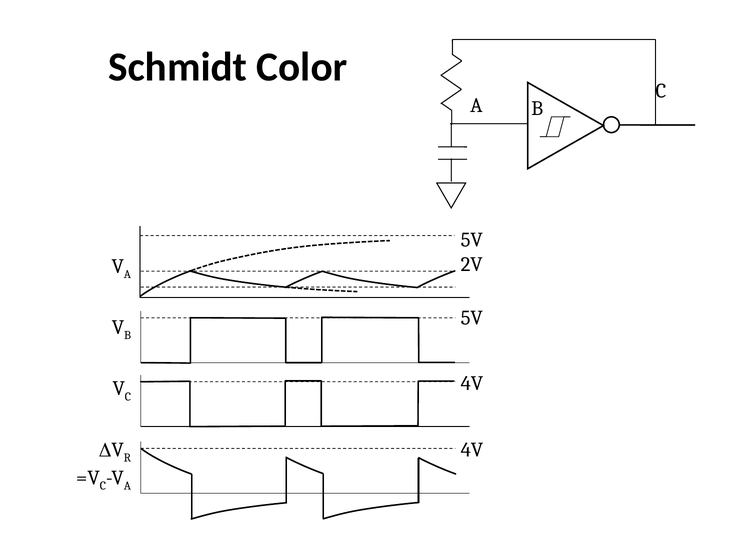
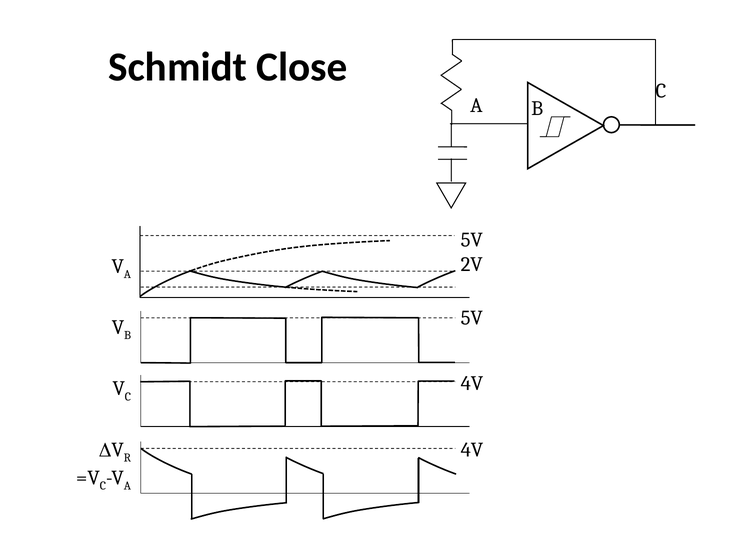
Color: Color -> Close
